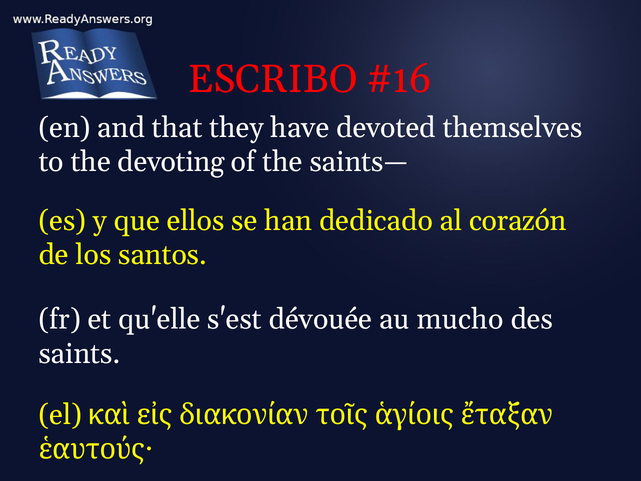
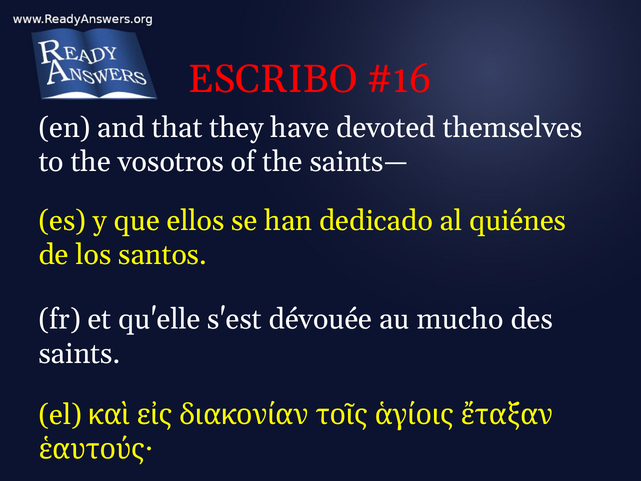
devoting: devoting -> vosotros
corazón: corazón -> quiénes
